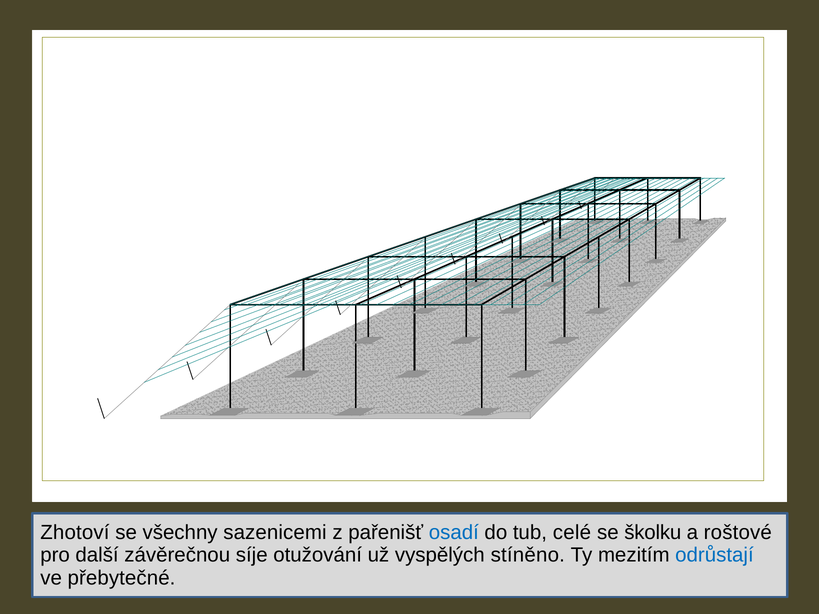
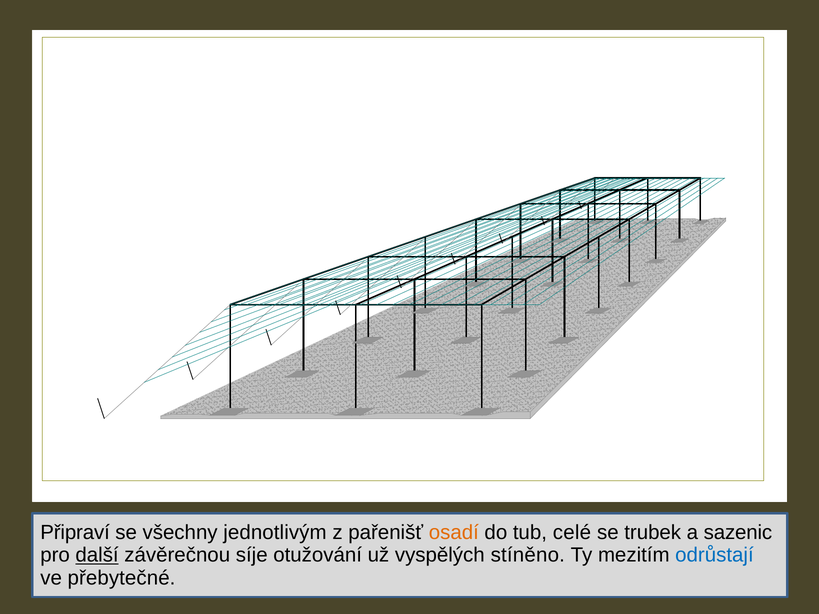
Zhotoví: Zhotoví -> Připraví
sazenicemi: sazenicemi -> jednotlivým
osadí colour: blue -> orange
školku: školku -> trubek
roštové: roštové -> sazenic
další underline: none -> present
